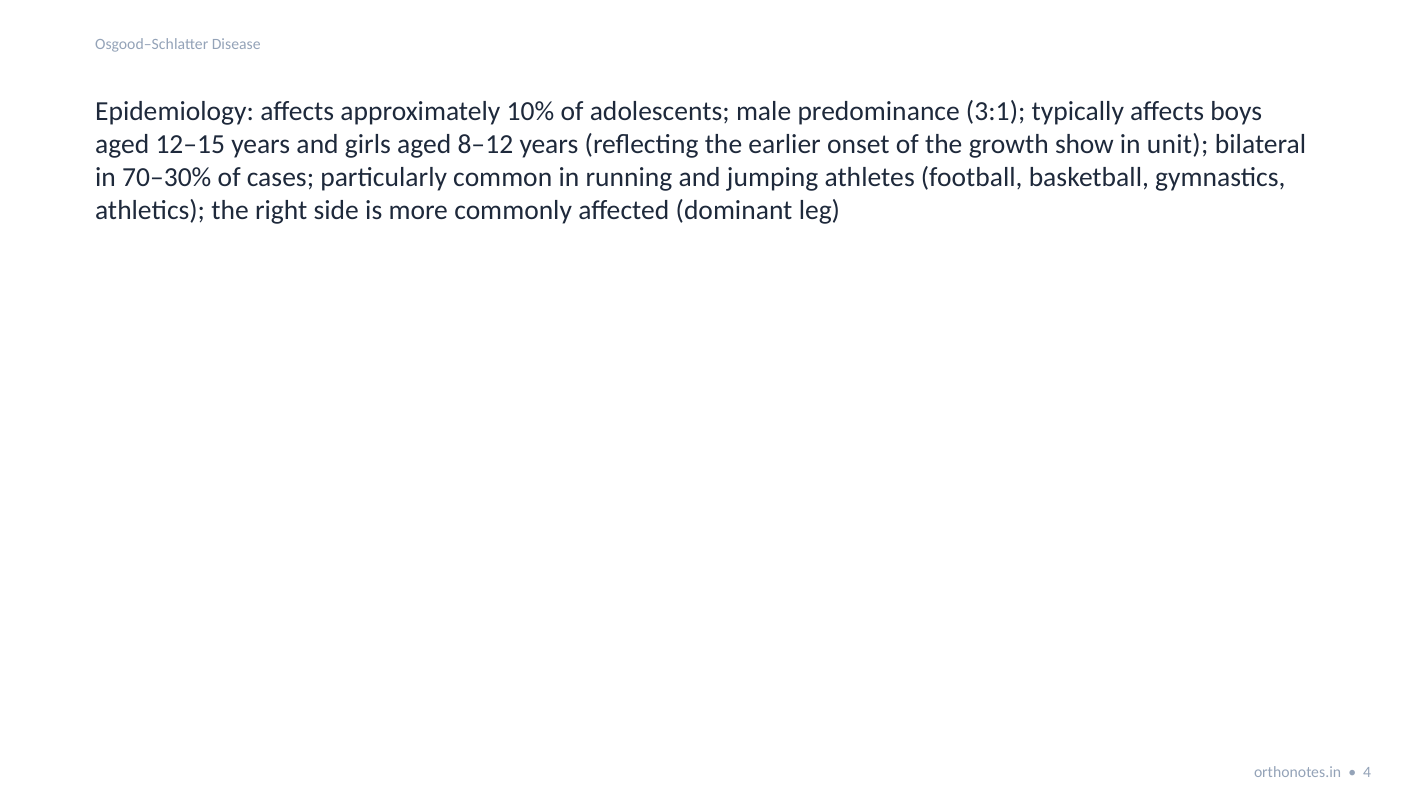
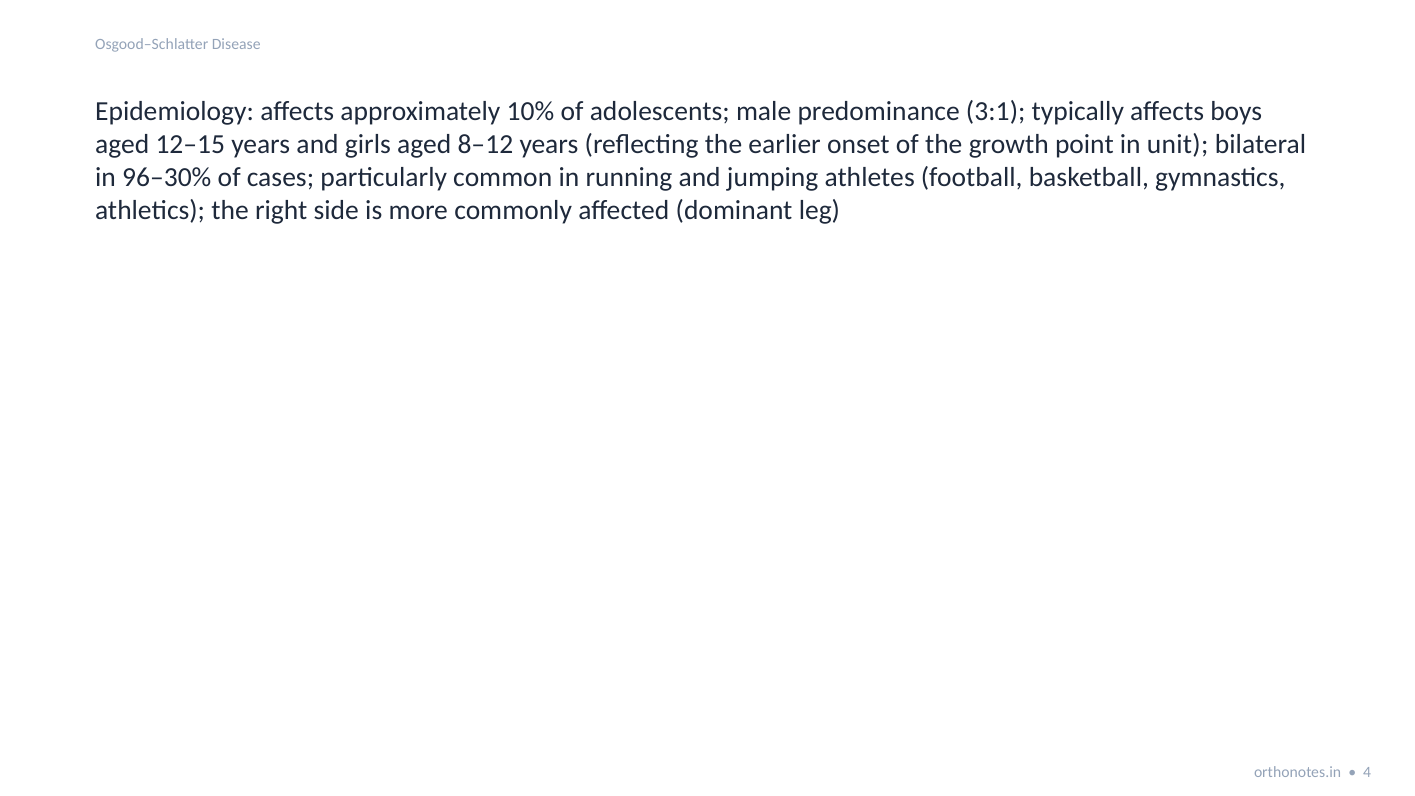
show: show -> point
70–30%: 70–30% -> 96–30%
